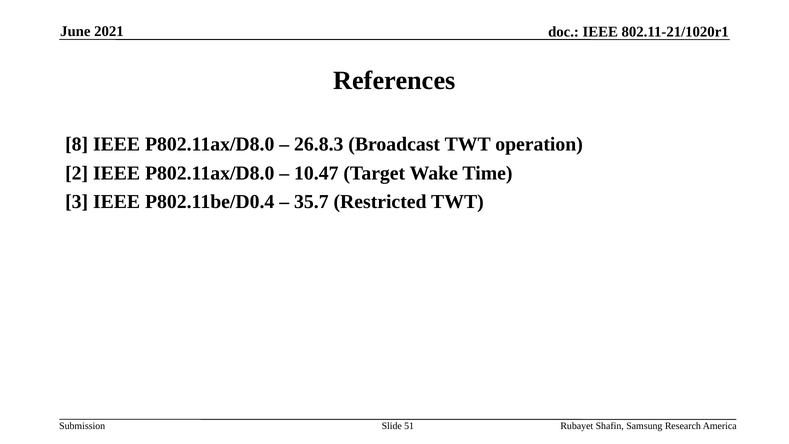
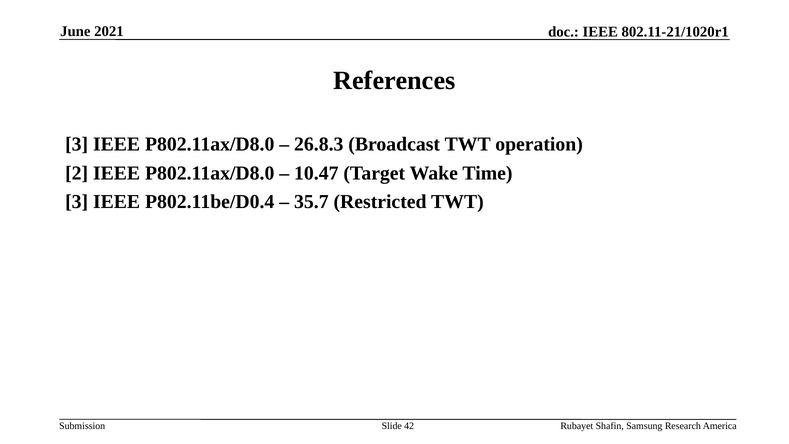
8 at (77, 144): 8 -> 3
51: 51 -> 42
